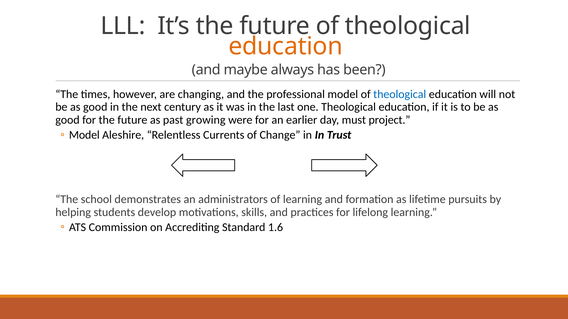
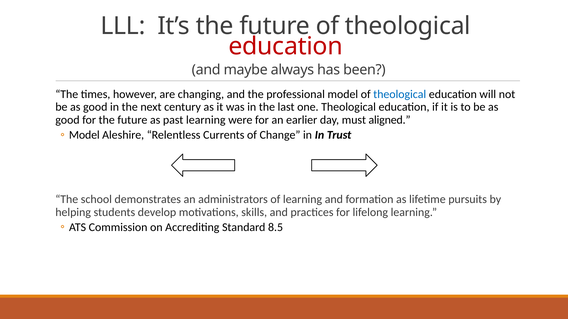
education at (286, 46) colour: orange -> red
past growing: growing -> learning
project: project -> aligned
1.6: 1.6 -> 8.5
